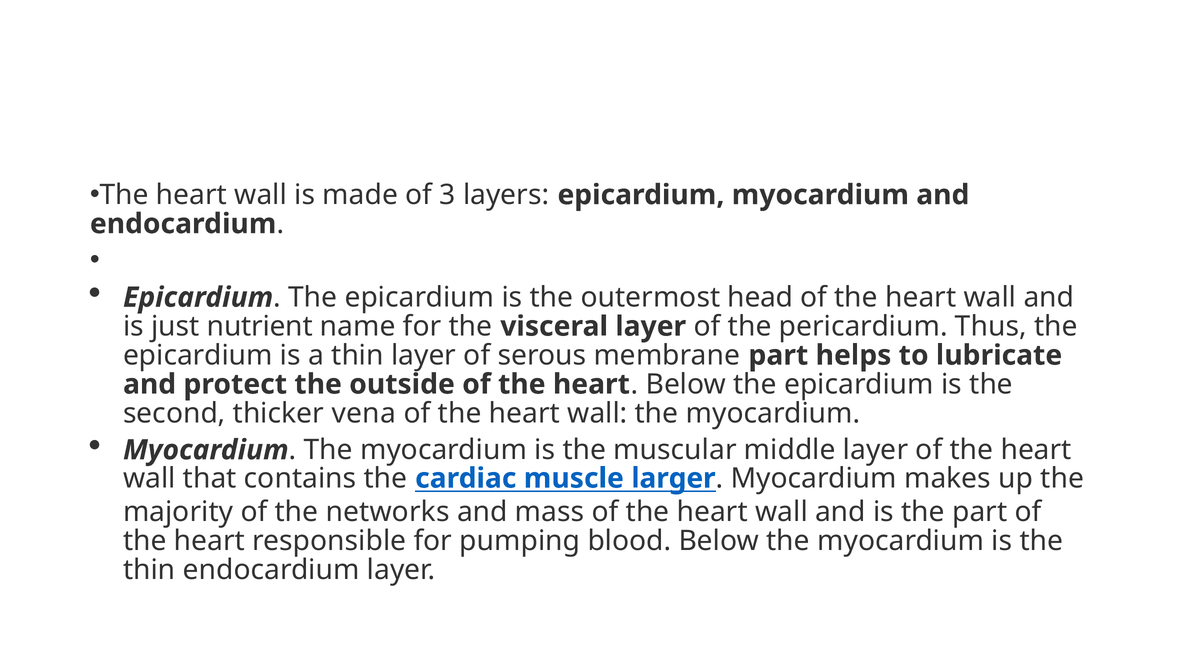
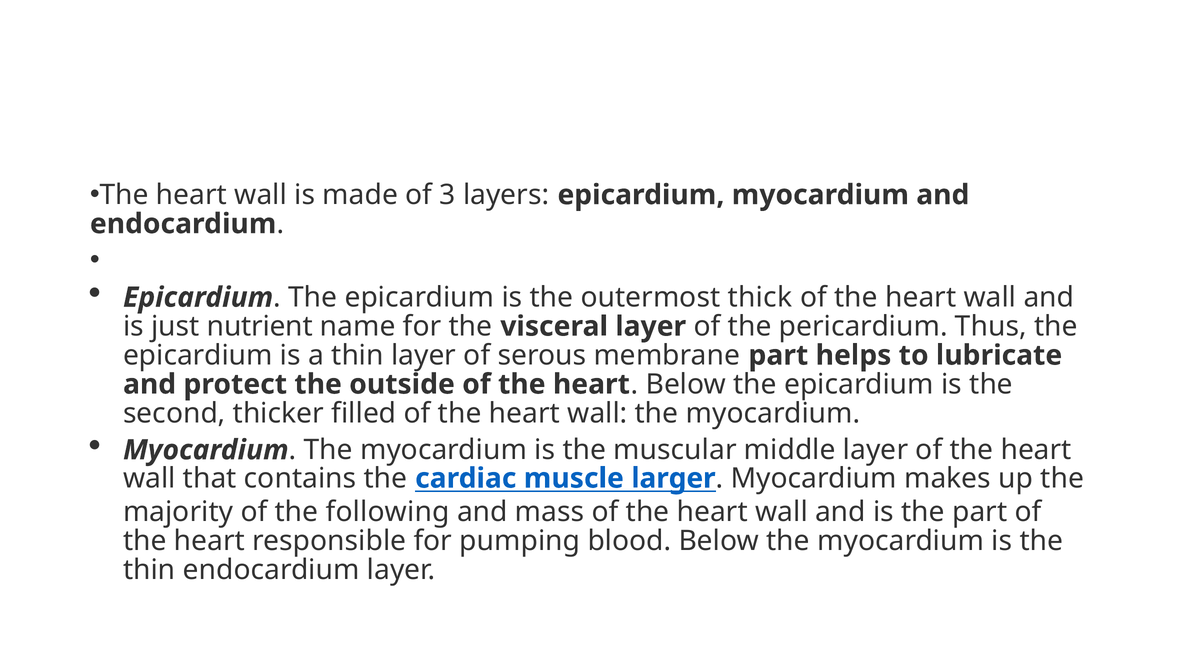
head: head -> thick
vena: vena -> filled
networks: networks -> following
